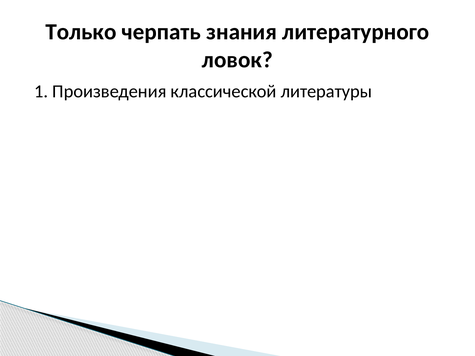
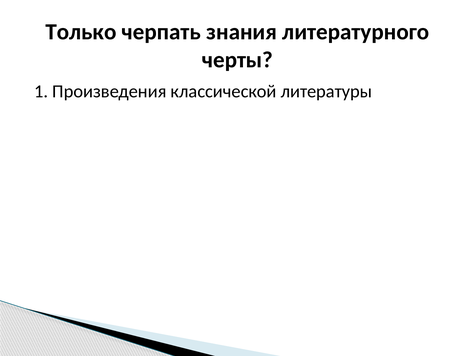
ловок: ловок -> черты
